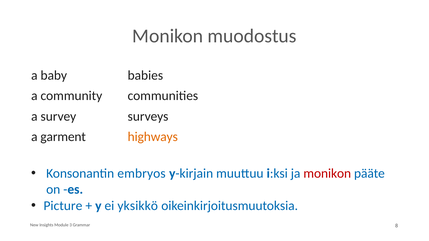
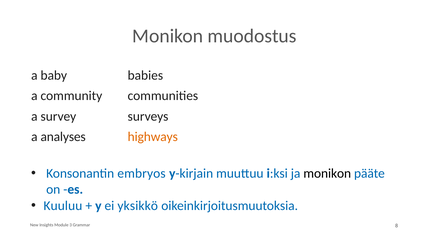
garment: garment -> analyses
monikon at (327, 174) colour: red -> black
Picture: Picture -> Kuuluu
